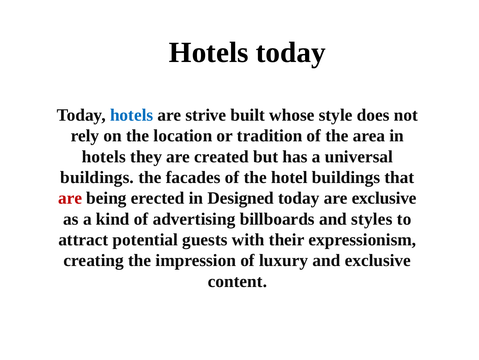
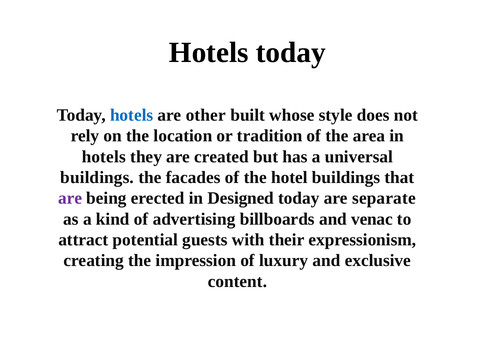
strive: strive -> other
are at (70, 198) colour: red -> purple
are exclusive: exclusive -> separate
styles: styles -> venac
